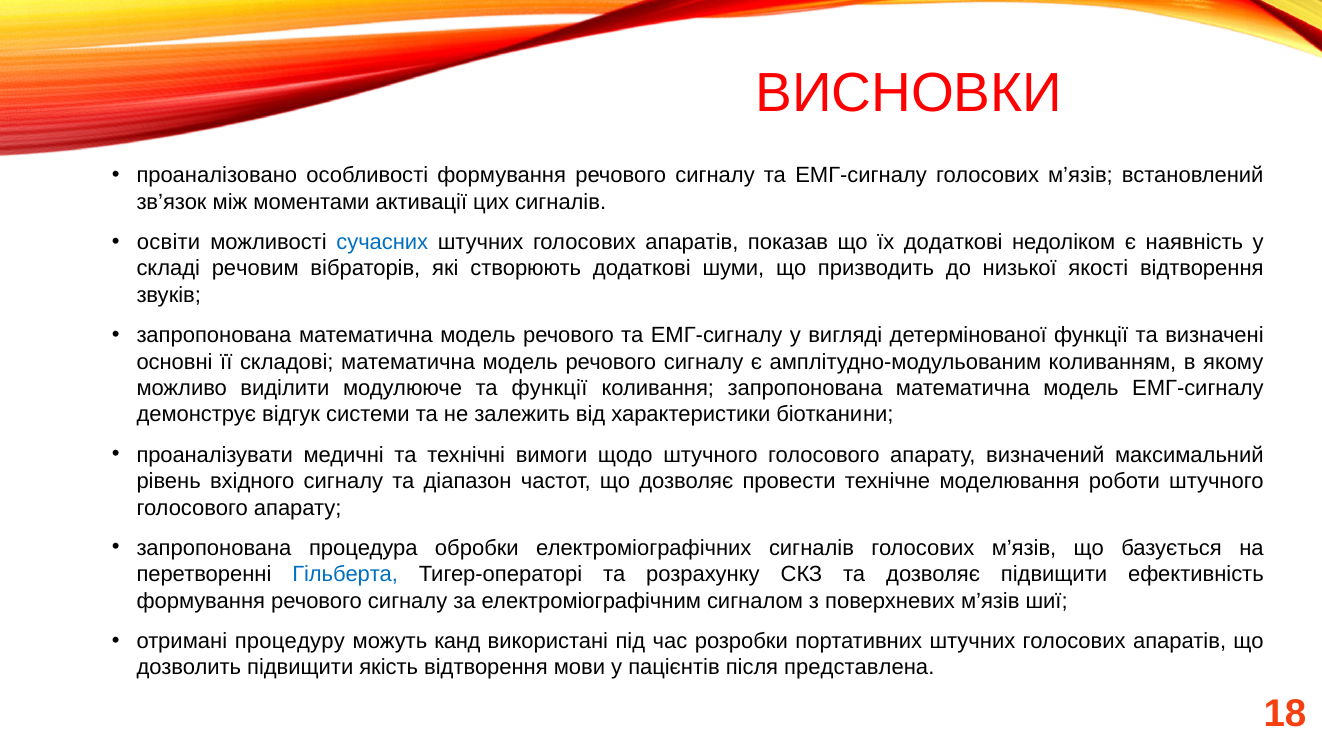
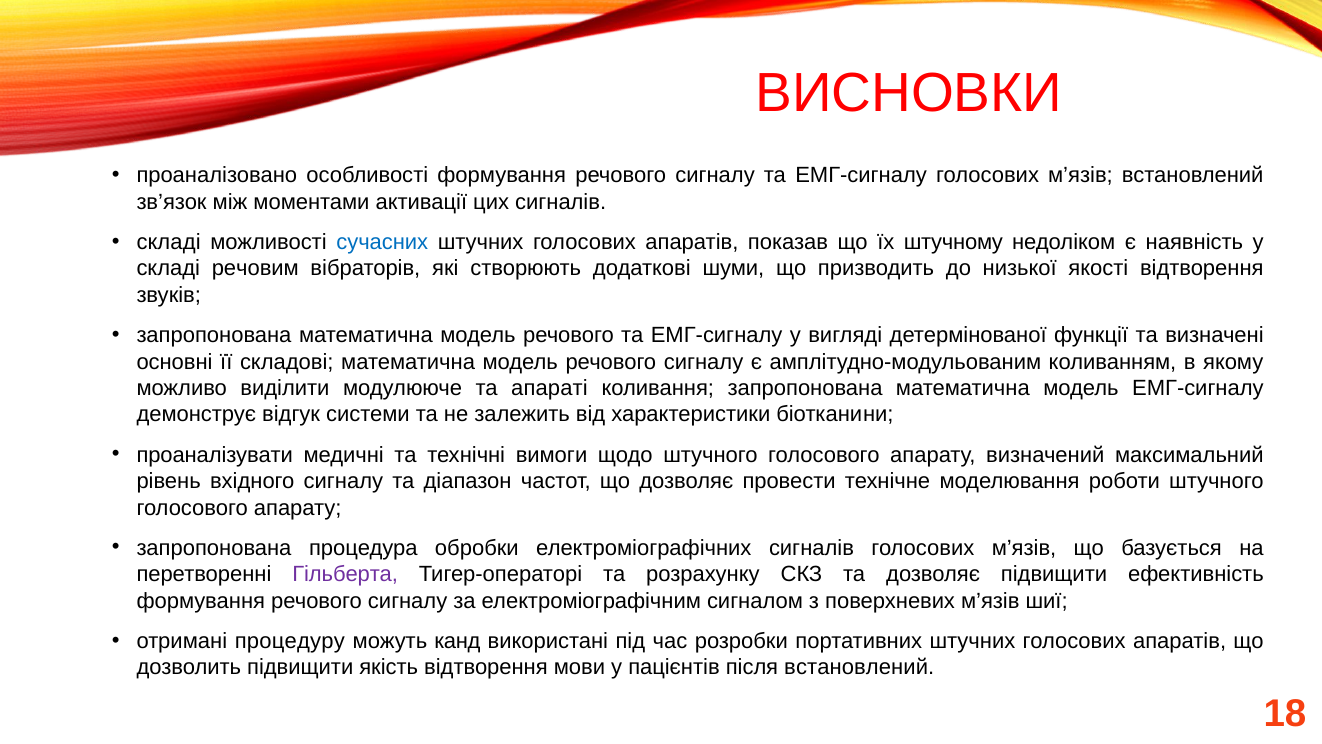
освіти at (169, 242): освіти -> складі
їх додаткові: додаткові -> штучному
та функції: функції -> апараті
Гільберта colour: blue -> purple
після представлена: представлена -> встановлений
